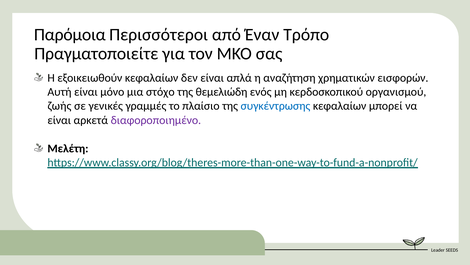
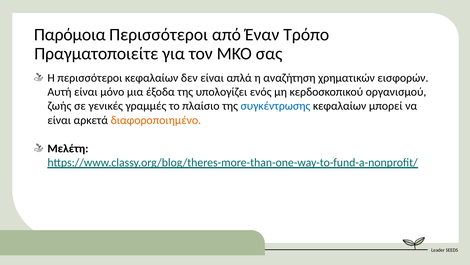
Η εξοικειωθούν: εξοικειωθούν -> περισσότεροι
στόχο: στόχο -> έξοδα
θεμελιώδη: θεμελιώδη -> υπολογίζει
διαφοροποιημένο colour: purple -> orange
